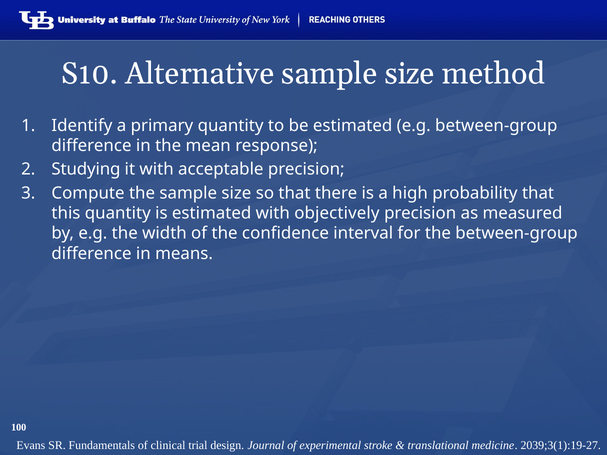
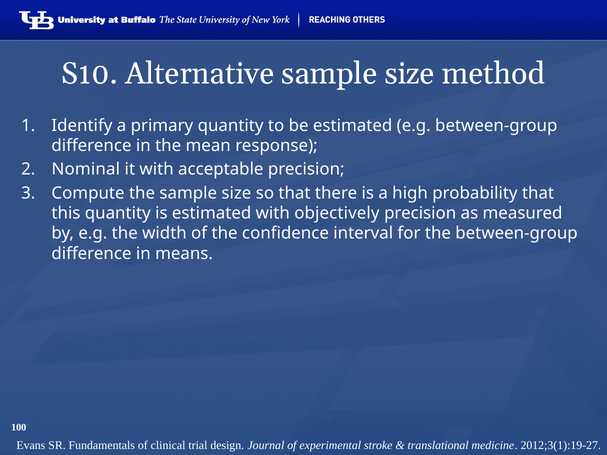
Studying: Studying -> Nominal
2039;3(1):19-27: 2039;3(1):19-27 -> 2012;3(1):19-27
